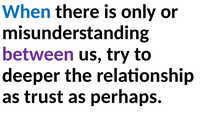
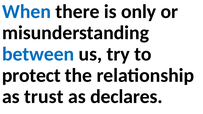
between colour: purple -> blue
deeper: deeper -> protect
perhaps: perhaps -> declares
